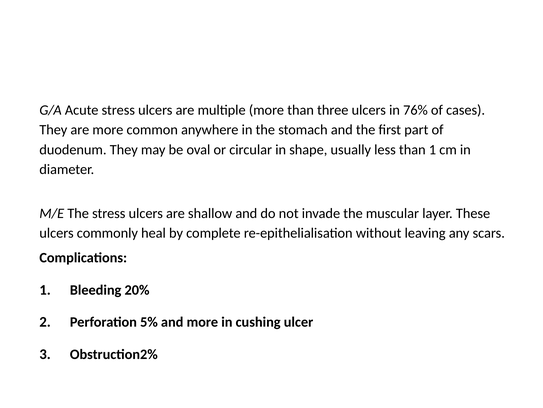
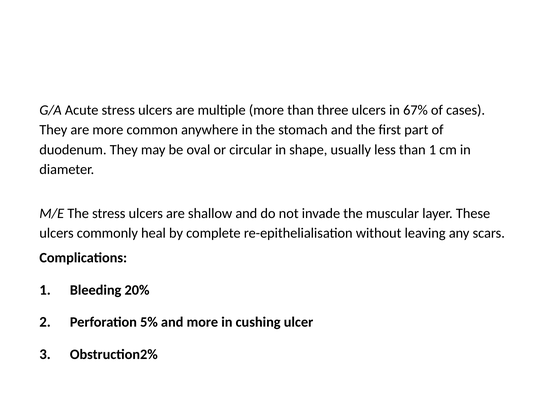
76%: 76% -> 67%
